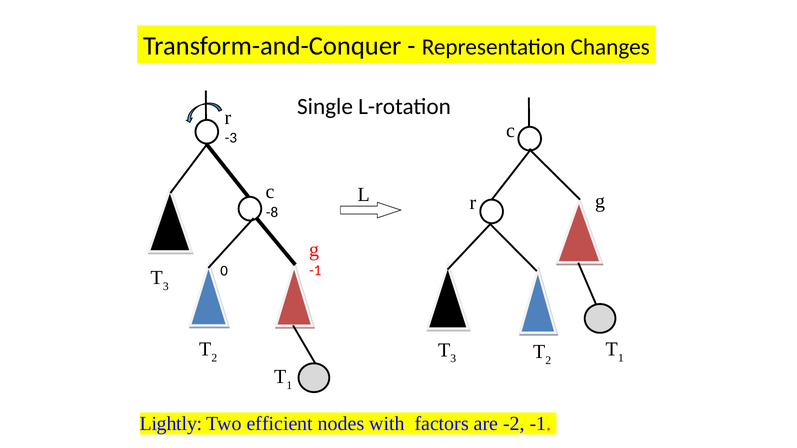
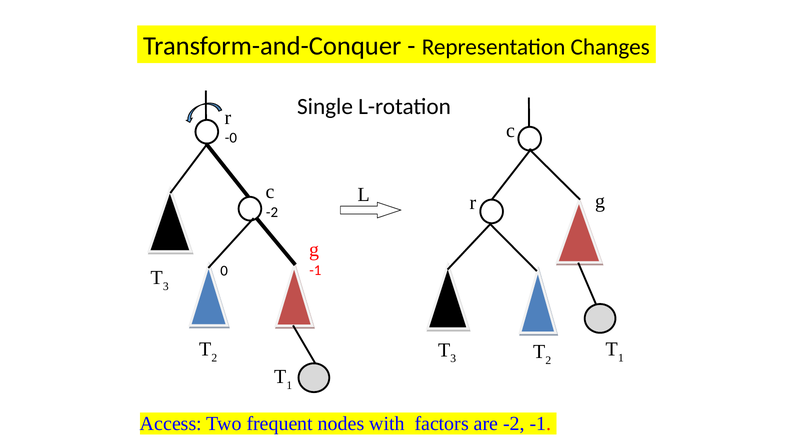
-3: -3 -> -0
-8 at (272, 212): -8 -> -2
Lightly: Lightly -> Access
efficient: efficient -> frequent
